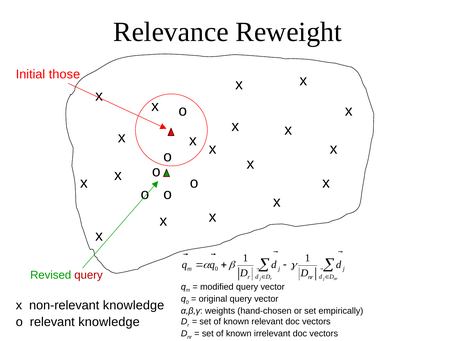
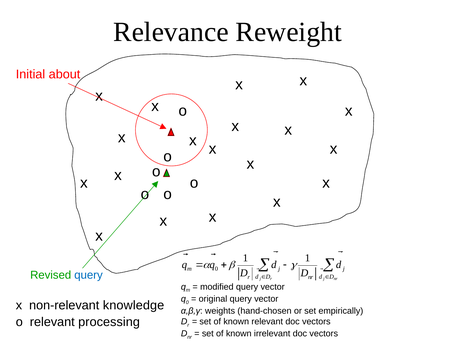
those: those -> about
query at (88, 275) colour: red -> blue
relevant knowledge: knowledge -> processing
